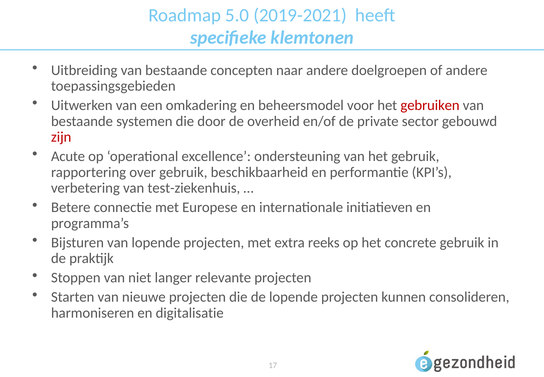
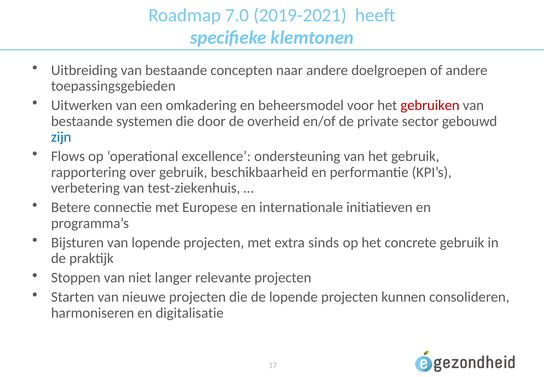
5.0: 5.0 -> 7.0
zijn colour: red -> blue
Acute: Acute -> Flows
reeks: reeks -> sinds
